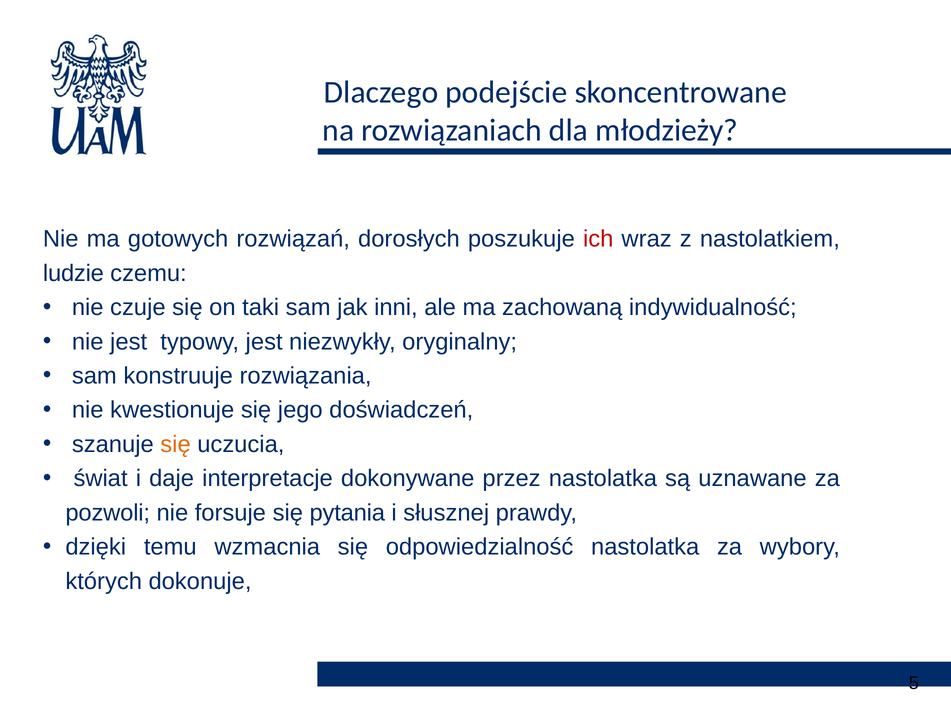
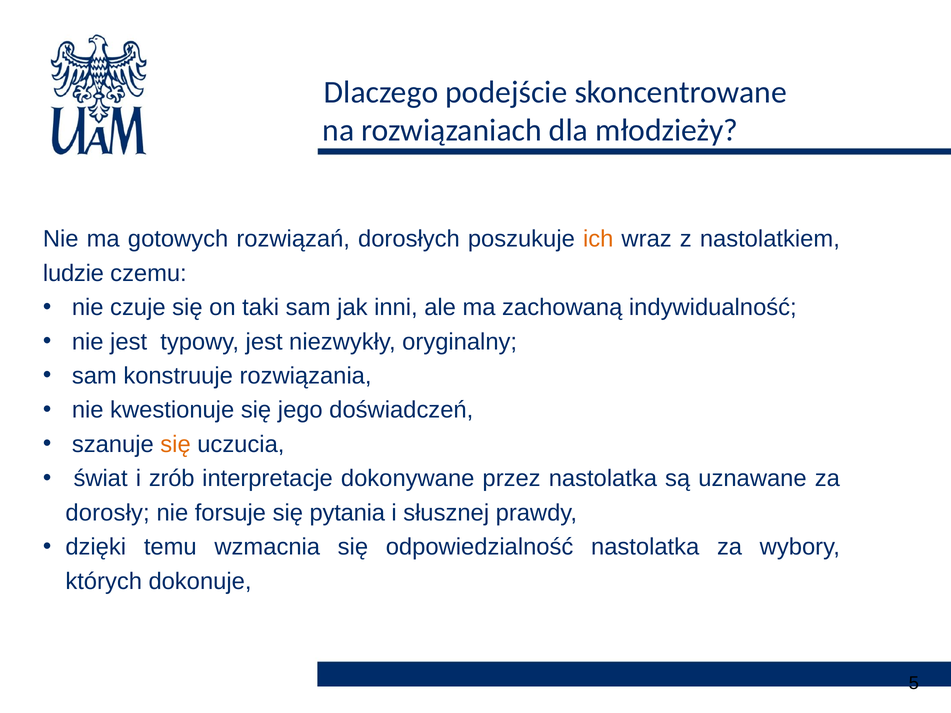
ich colour: red -> orange
daje: daje -> zrób
pozwoli: pozwoli -> dorosły
